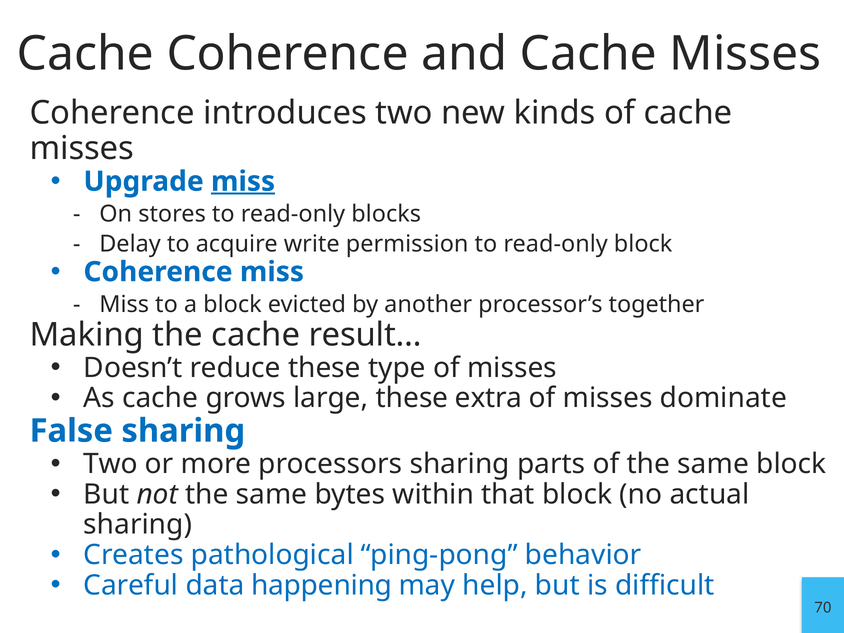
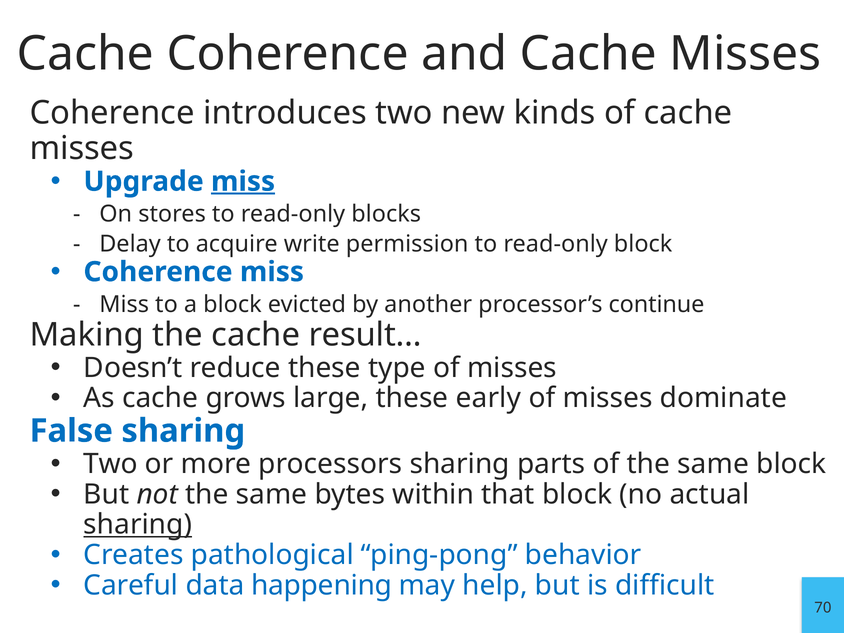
together: together -> continue
extra: extra -> early
sharing at (138, 525) underline: none -> present
